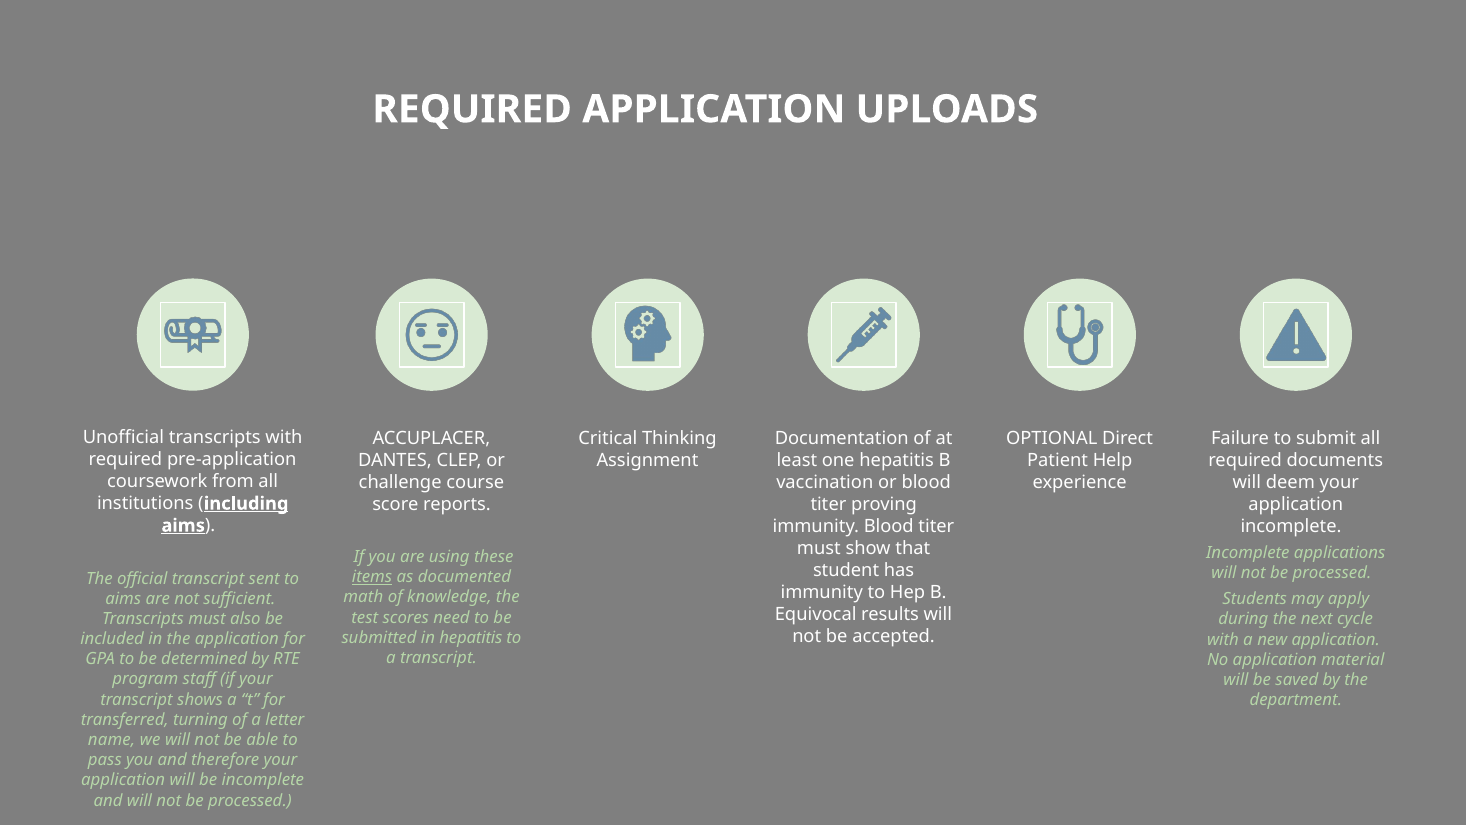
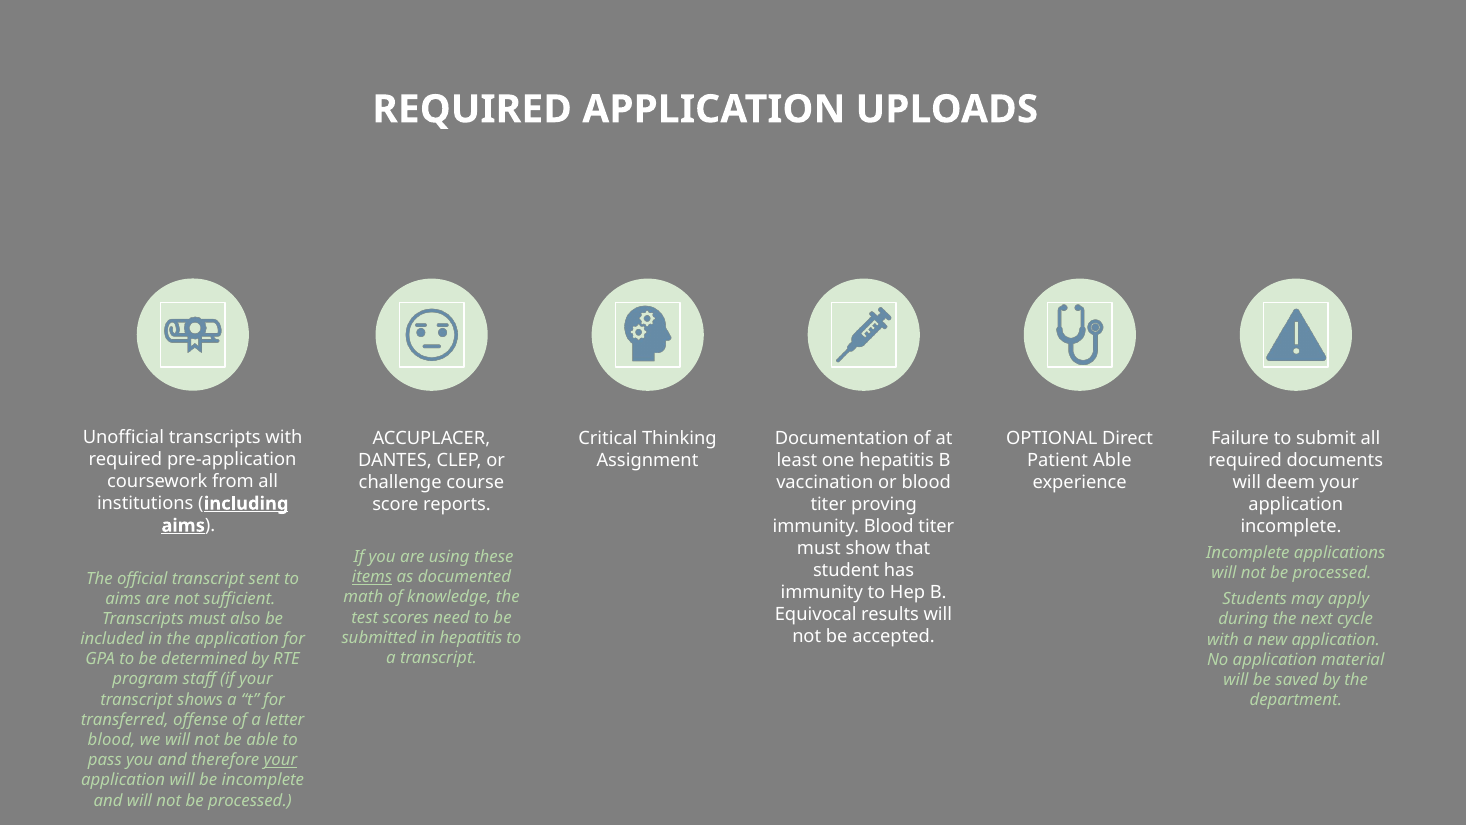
Patient Help: Help -> Able
turning: turning -> offense
name at (112, 740): name -> blood
your at (280, 760) underline: none -> present
